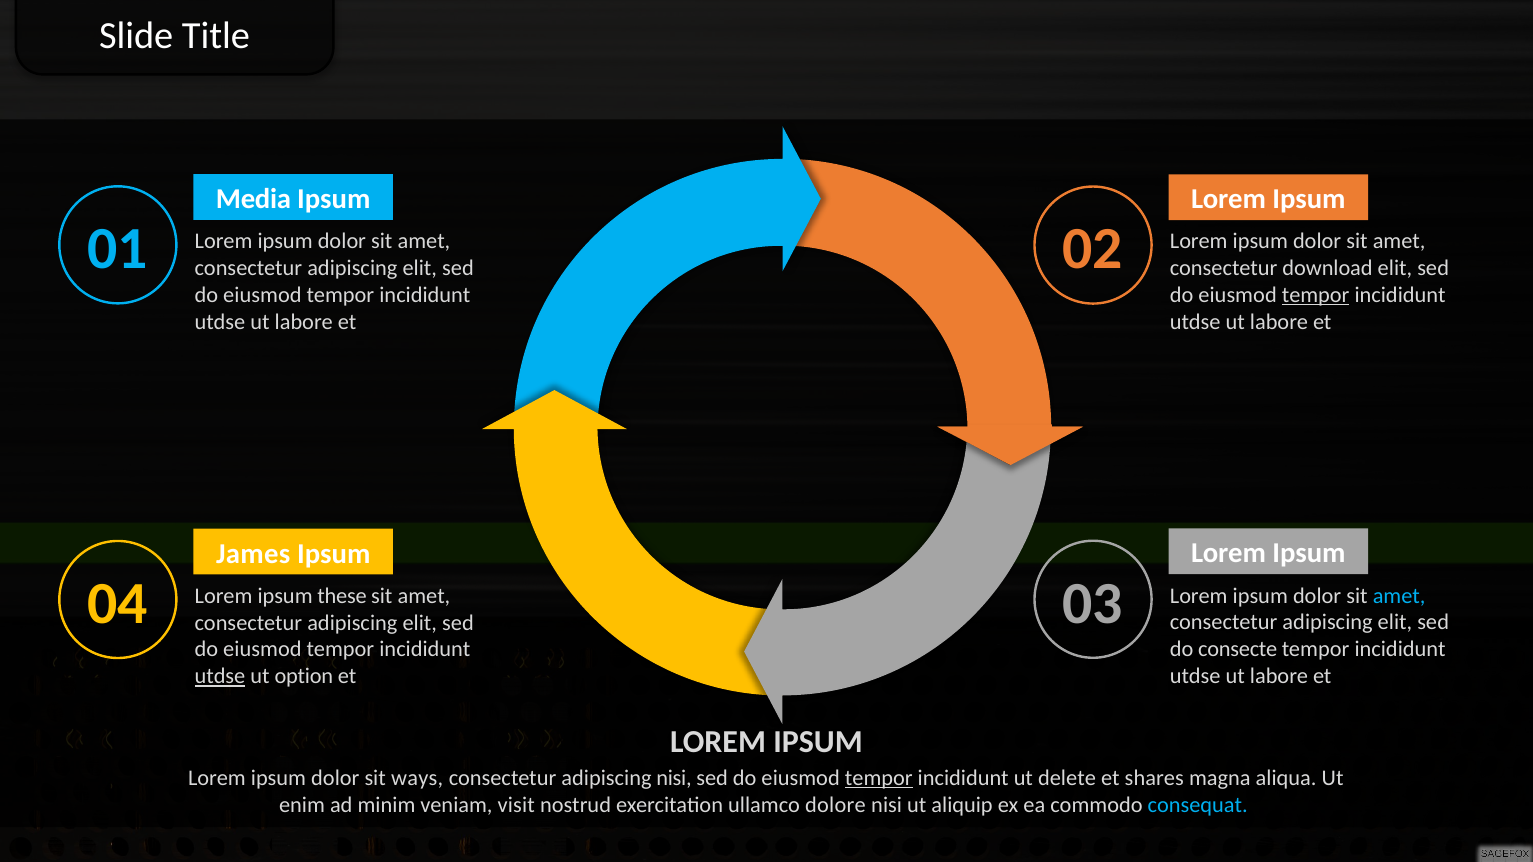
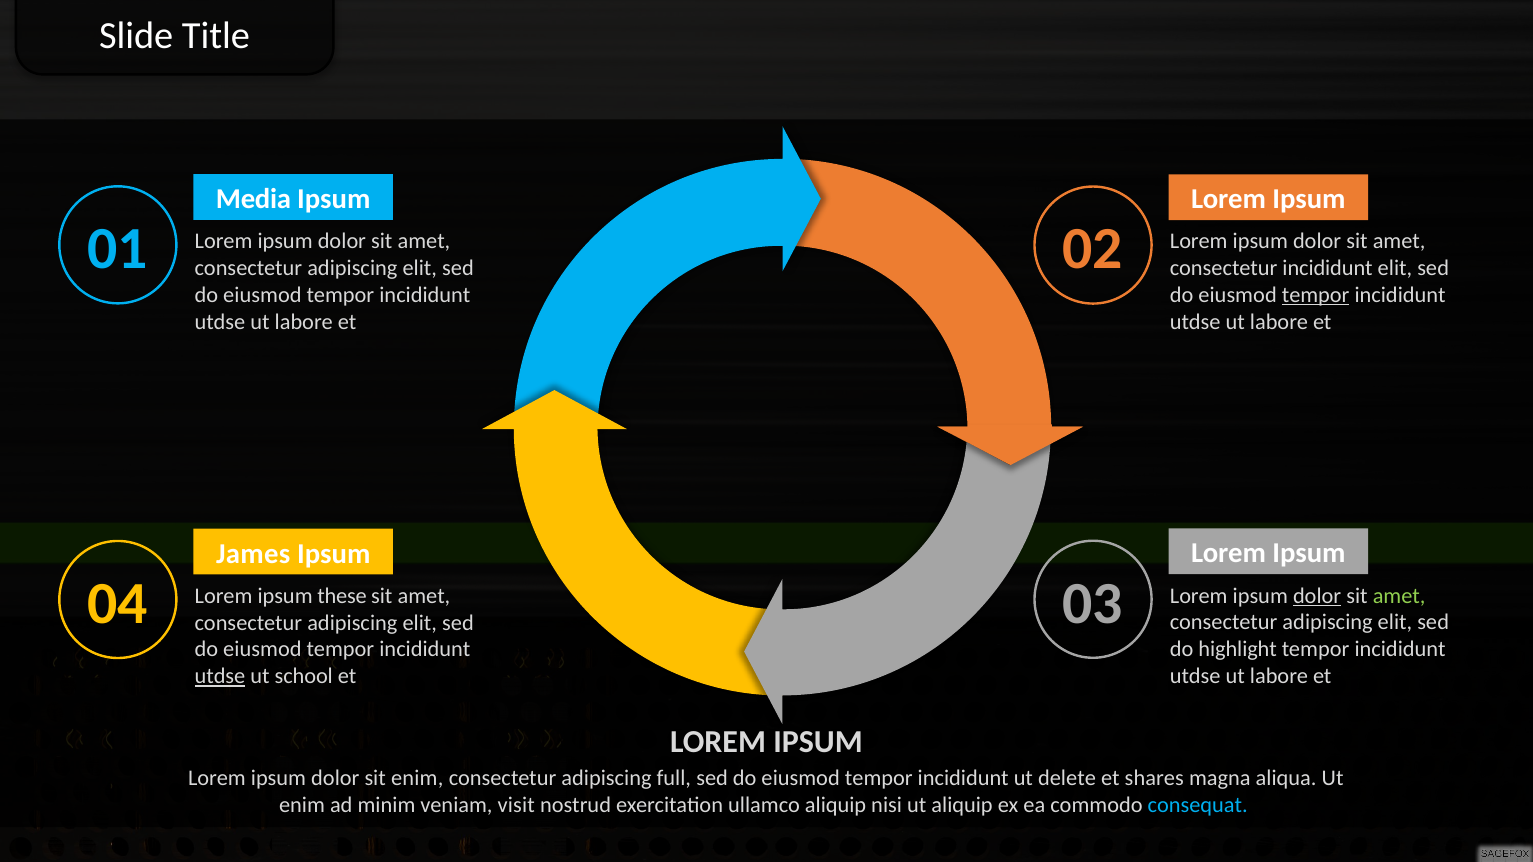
consectetur download: download -> incididunt
dolor at (1317, 596) underline: none -> present
amet at (1399, 596) colour: light blue -> light green
consecte: consecte -> highlight
option: option -> school
sit ways: ways -> enim
adipiscing nisi: nisi -> full
tempor at (879, 778) underline: present -> none
ullamco dolore: dolore -> aliquip
